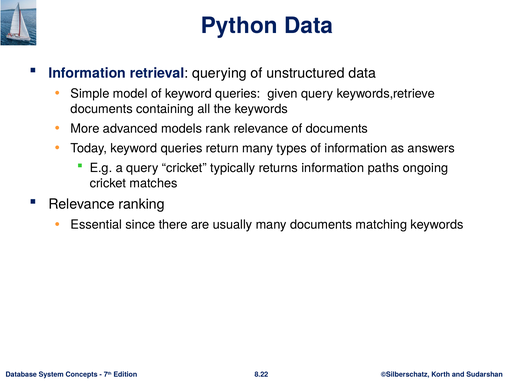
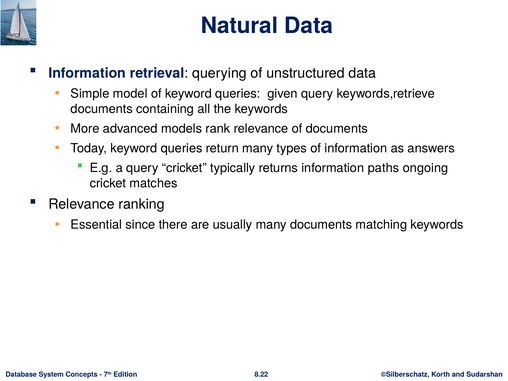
Python: Python -> Natural
